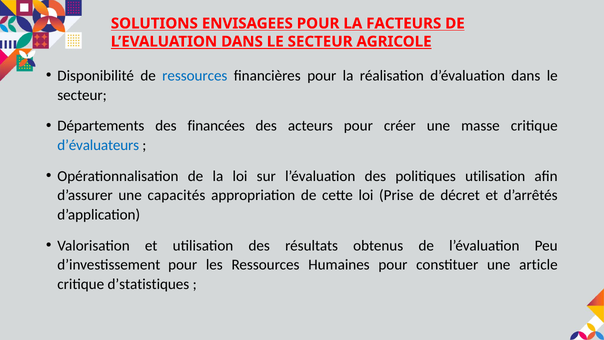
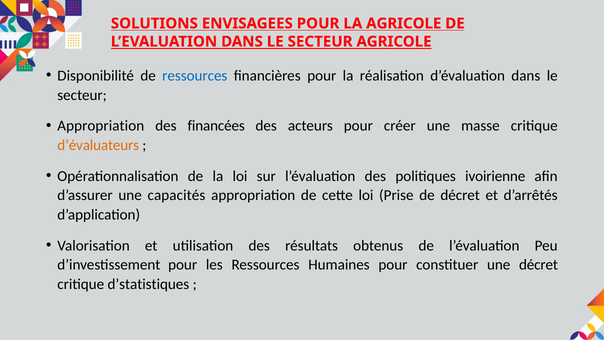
LA FACTEURS: FACTEURS -> AGRICOLE
Départements at (101, 126): Départements -> Appropriation
d’évaluateurs colour: blue -> orange
politiques utilisation: utilisation -> ivoirienne
une article: article -> décret
